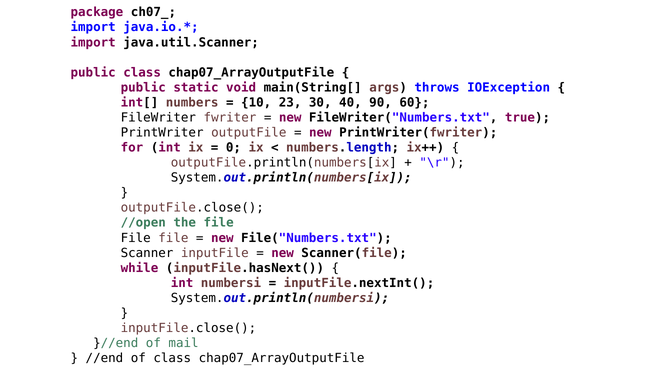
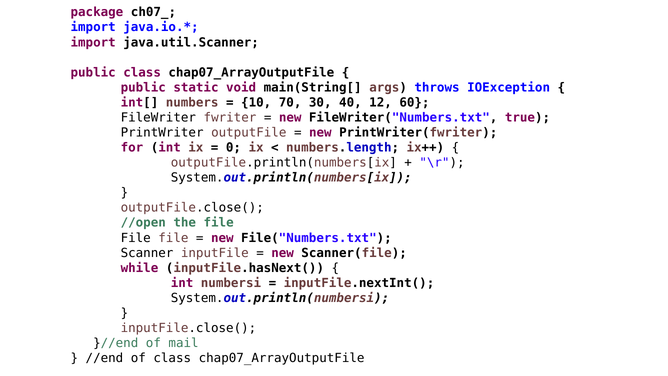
23: 23 -> 70
90: 90 -> 12
